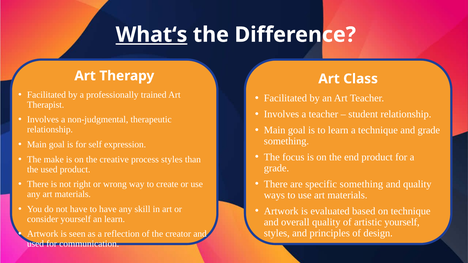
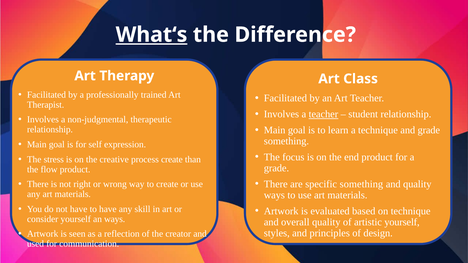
teacher at (323, 114) underline: none -> present
make: make -> stress
process styles: styles -> create
the used: used -> flow
an learn: learn -> ways
